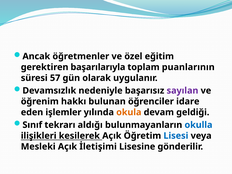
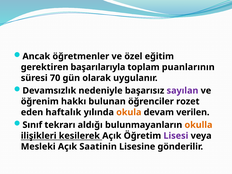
57: 57 -> 70
idare: idare -> rozet
işlemler: işlemler -> haftalık
geldiği: geldiği -> verilen
okulla colour: blue -> orange
Lisesi colour: blue -> purple
İletişimi: İletişimi -> Saatinin
